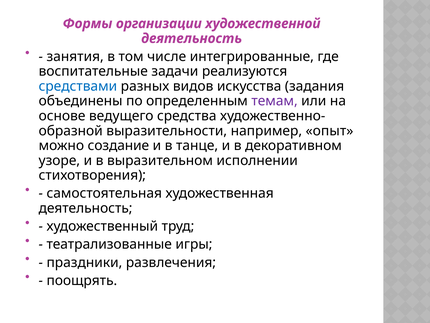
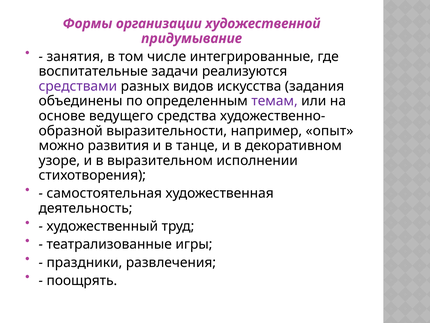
деятельность at (192, 38): деятельность -> придумывание
средствами colour: blue -> purple
создание: создание -> развития
